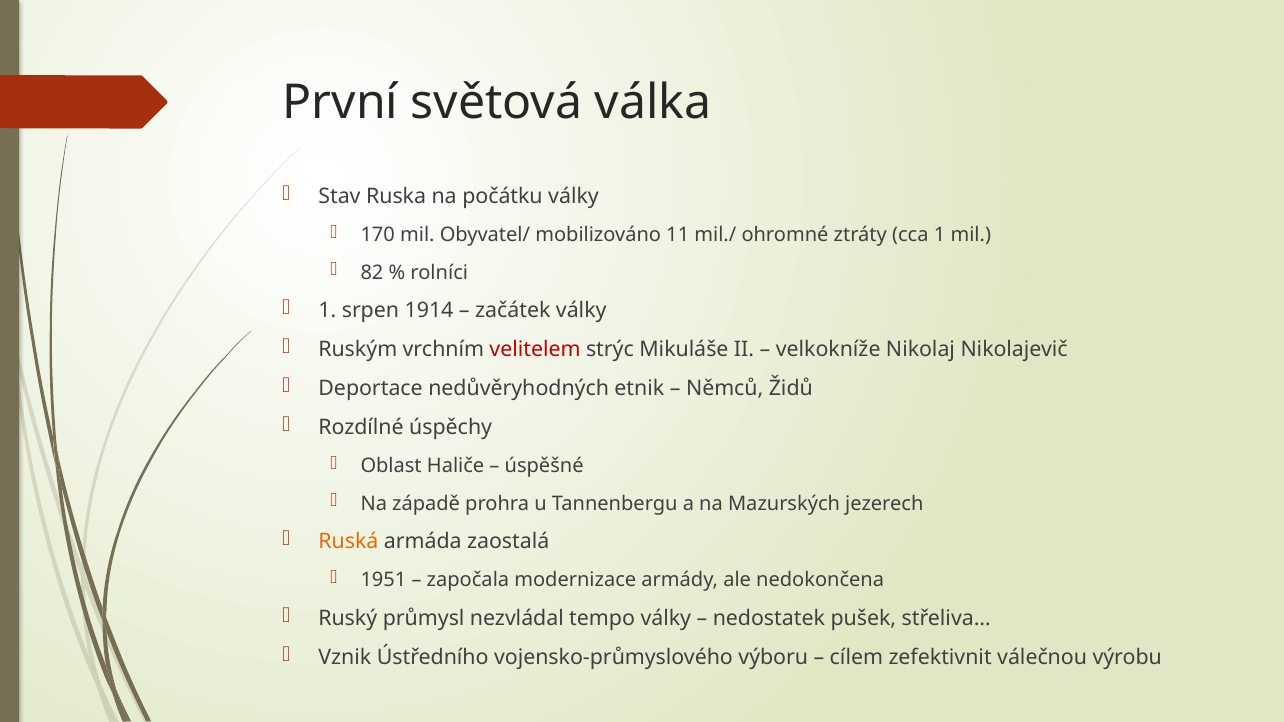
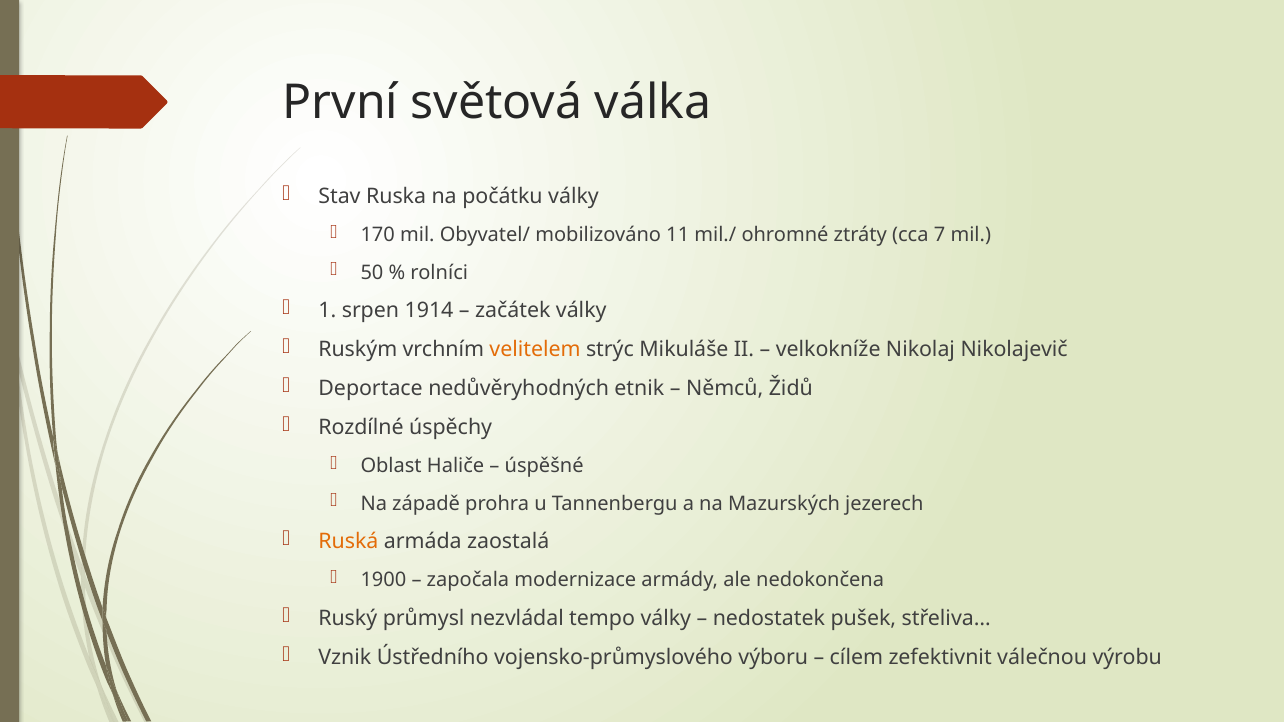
cca 1: 1 -> 7
82: 82 -> 50
velitelem colour: red -> orange
1951: 1951 -> 1900
